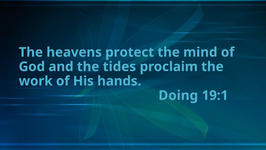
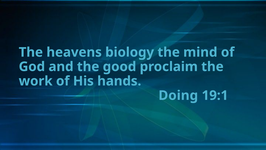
protect: protect -> biology
tides: tides -> good
